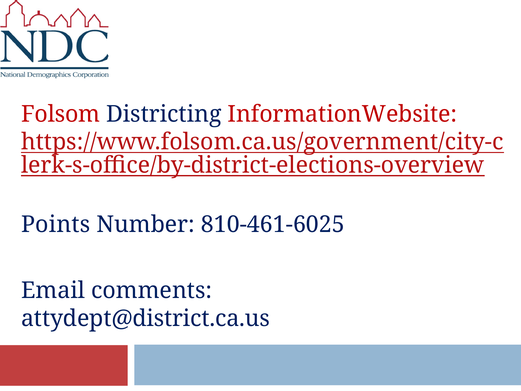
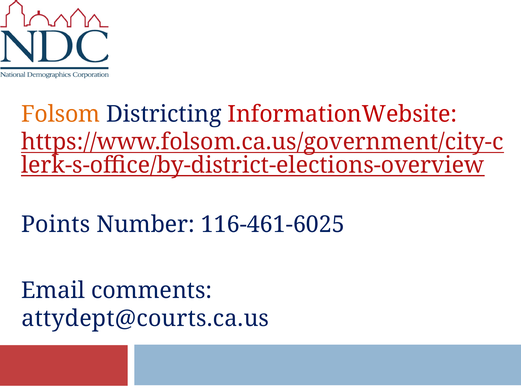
Folsom colour: red -> orange
810-461-6025: 810-461-6025 -> 116-461-6025
attydept@district.ca.us: attydept@district.ca.us -> attydept@courts.ca.us
